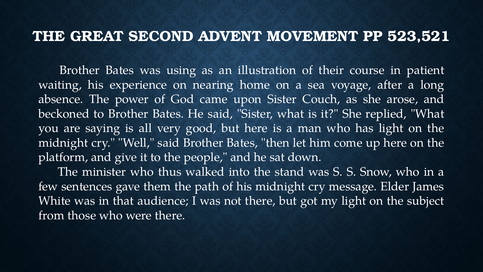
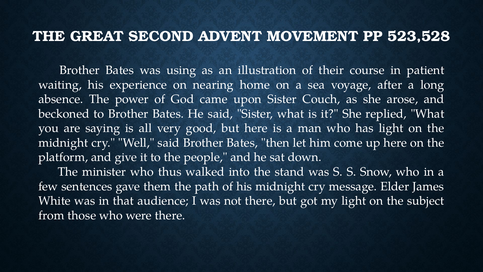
523,521: 523,521 -> 523,528
